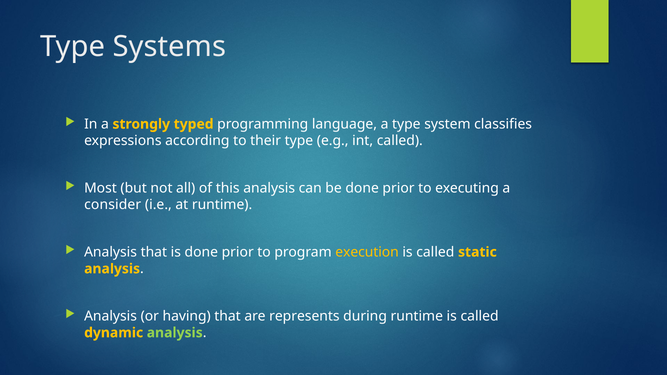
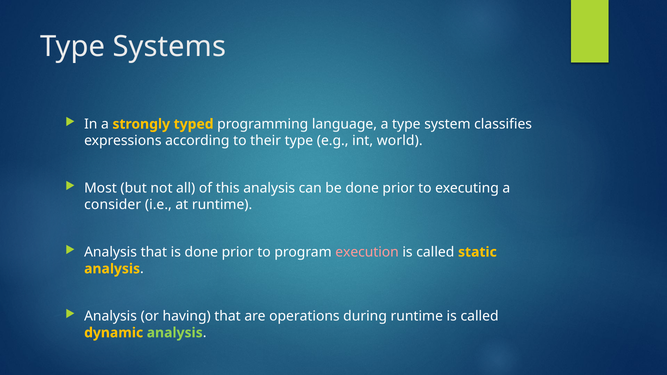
int called: called -> world
execution colour: yellow -> pink
represents: represents -> operations
